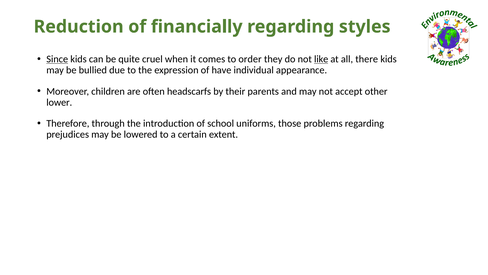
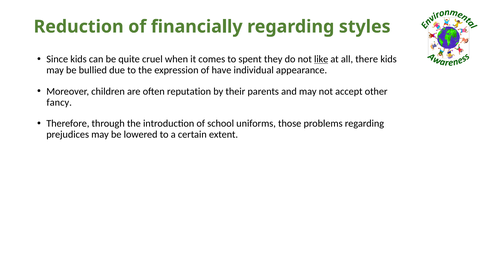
Since underline: present -> none
order: order -> spent
headscarfs: headscarfs -> reputation
lower: lower -> fancy
